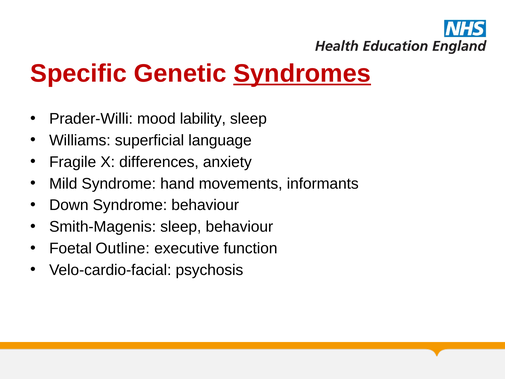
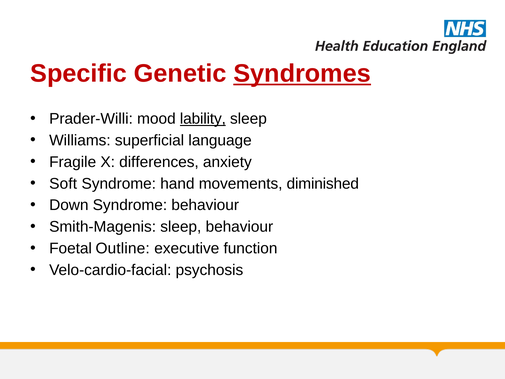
lability underline: none -> present
Mild: Mild -> Soft
informants: informants -> diminished
